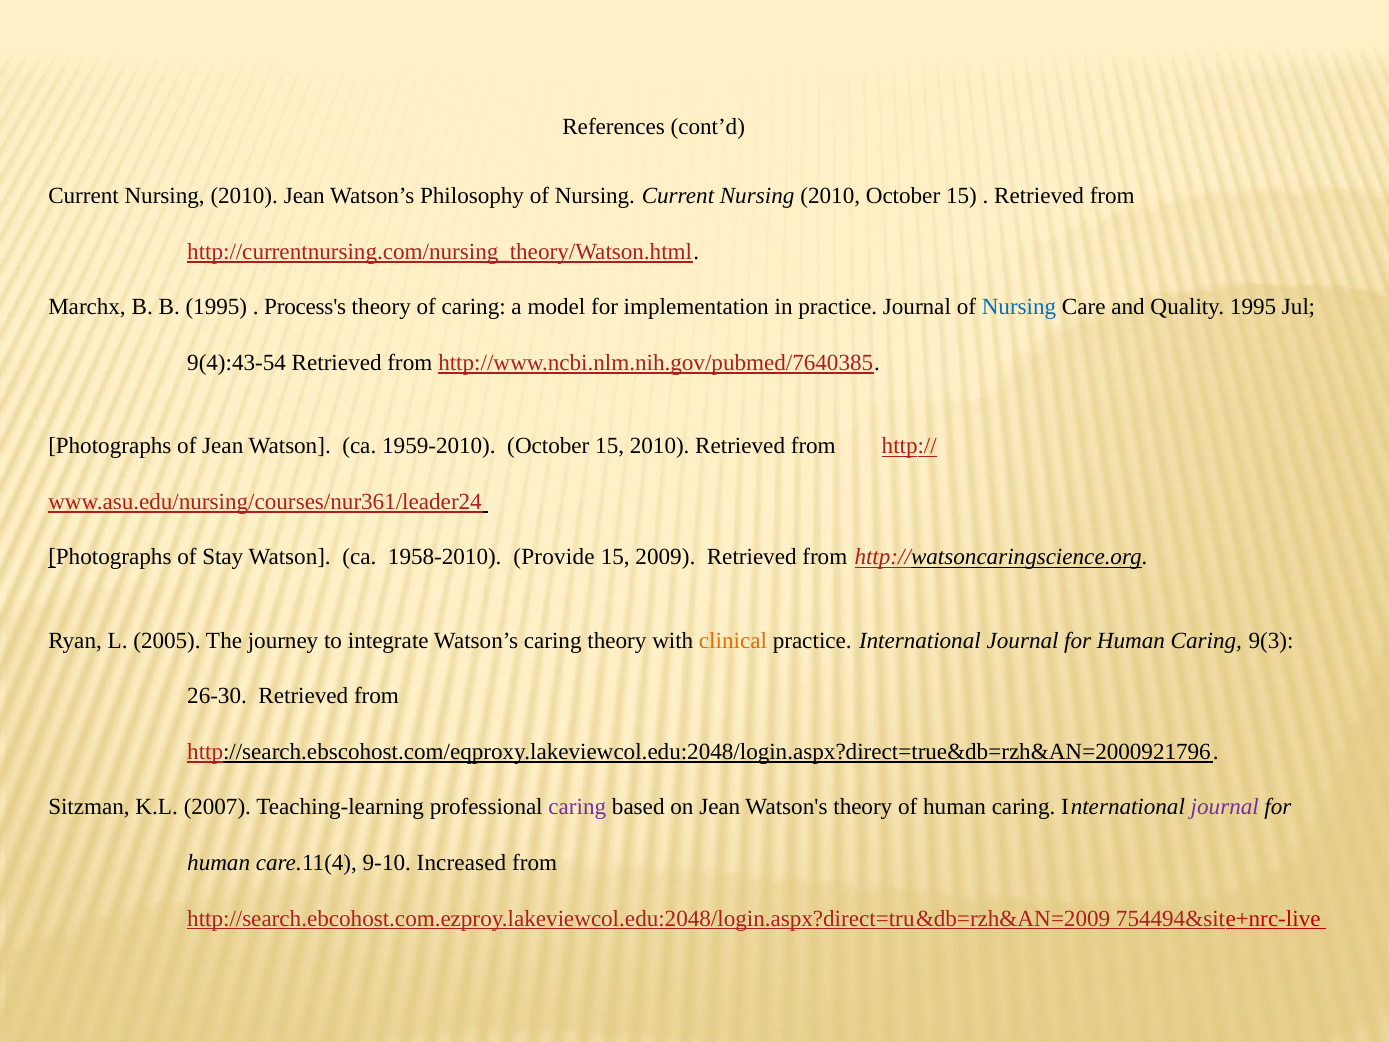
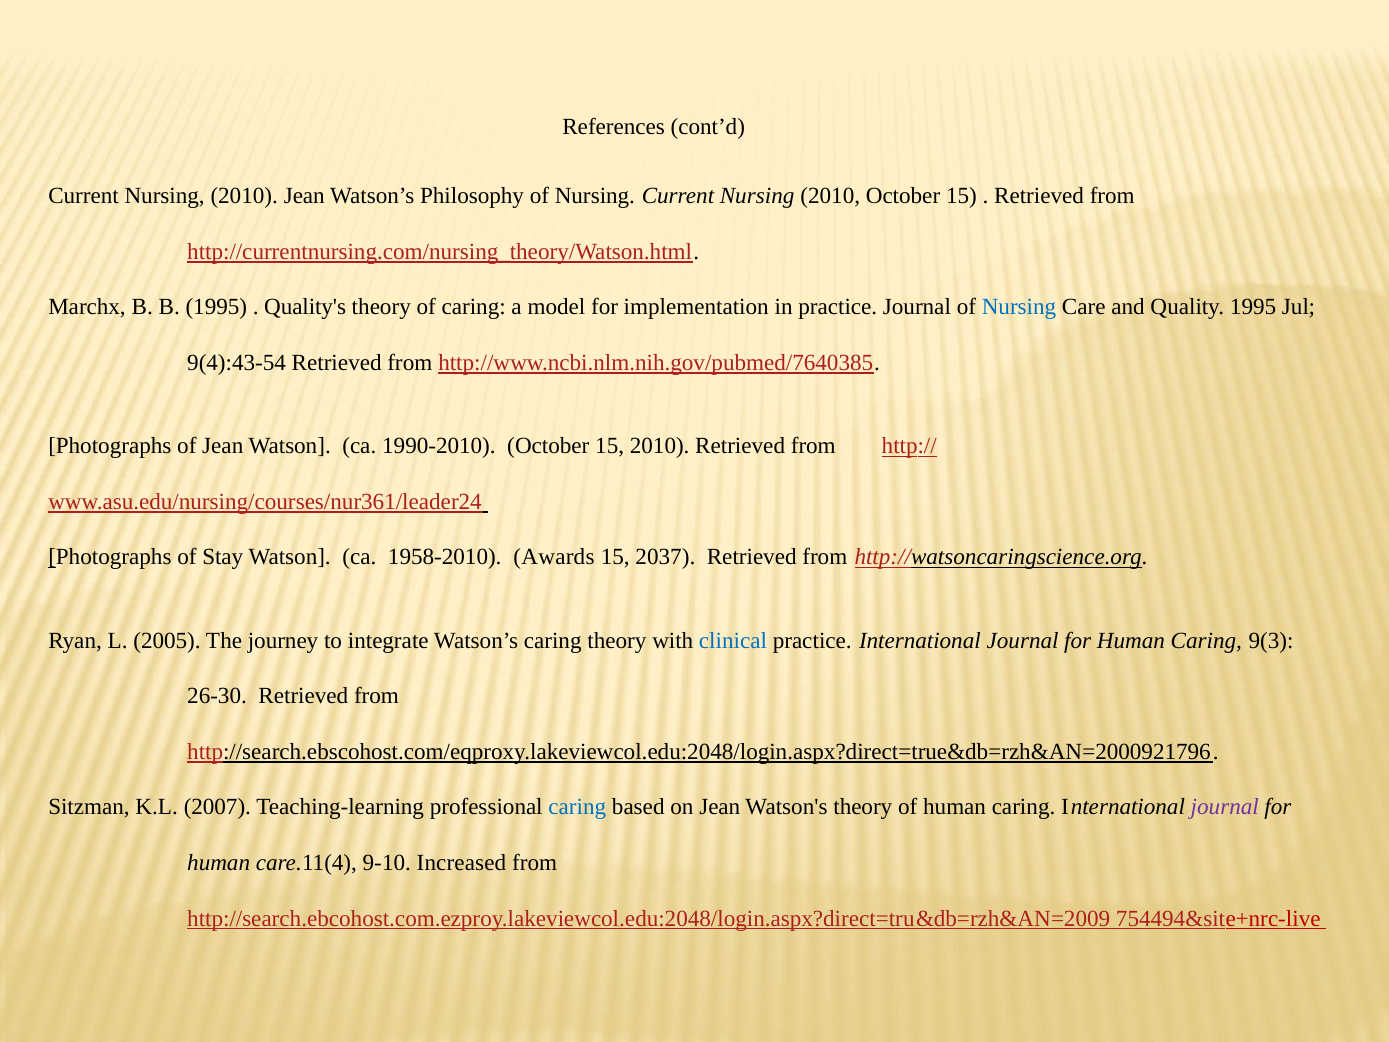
Process's: Process's -> Quality's
1959-2010: 1959-2010 -> 1990-2010
Provide: Provide -> Awards
2009: 2009 -> 2037
clinical colour: orange -> blue
caring at (577, 807) colour: purple -> blue
